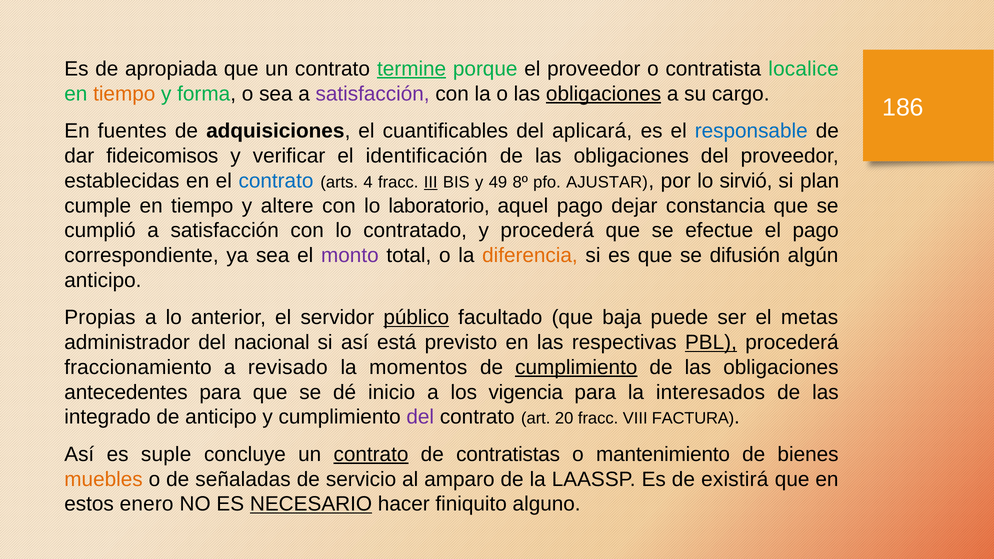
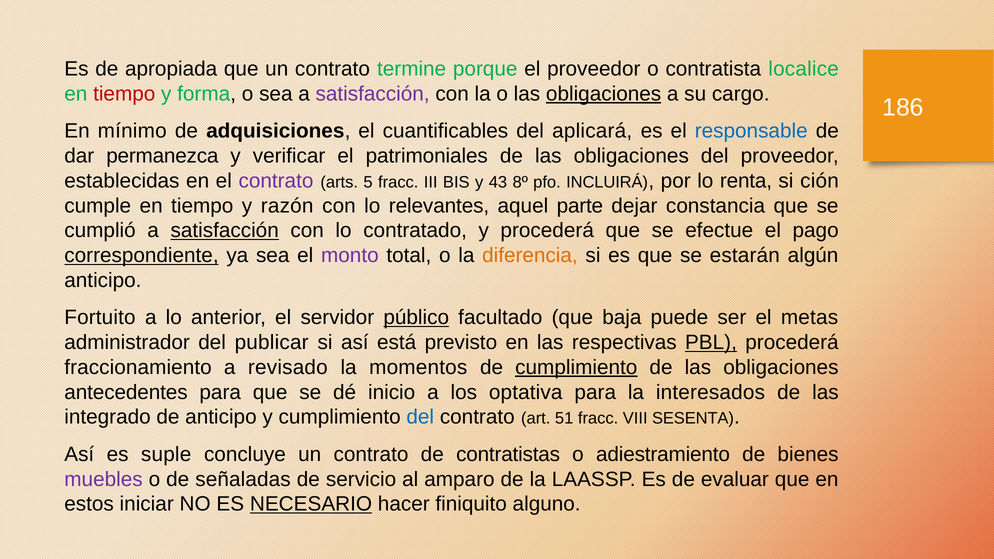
termine underline: present -> none
tiempo at (124, 94) colour: orange -> red
fuentes: fuentes -> mínimo
fideicomisos: fideicomisos -> permanezca
identificación: identificación -> patrimoniales
contrato at (276, 181) colour: blue -> purple
4: 4 -> 5
III underline: present -> none
49: 49 -> 43
AJUSTAR: AJUSTAR -> INCLUIRÁ
sirvió: sirvió -> renta
plan: plan -> ción
altere: altere -> razón
laboratorio: laboratorio -> relevantes
aquel pago: pago -> parte
satisfacción at (225, 231) underline: none -> present
correspondiente underline: none -> present
difusión: difusión -> estarán
Propias: Propias -> Fortuito
nacional: nacional -> publicar
vigencia: vigencia -> optativa
del at (420, 417) colour: purple -> blue
20: 20 -> 51
FACTURA: FACTURA -> SESENTA
contrato at (371, 454) underline: present -> none
mantenimiento: mantenimiento -> adiestramiento
muebles colour: orange -> purple
existirá: existirá -> evaluar
enero: enero -> iniciar
